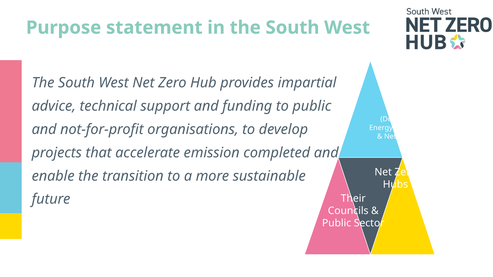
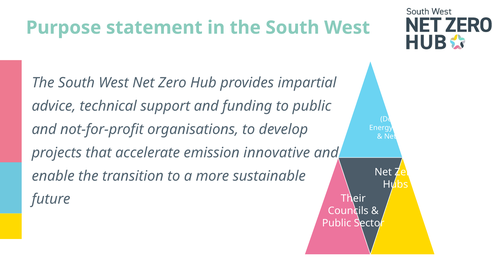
completed: completed -> innovative
